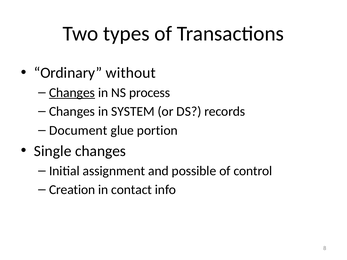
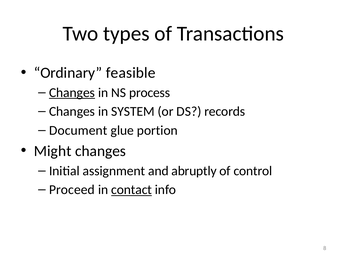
without: without -> feasible
Single: Single -> Might
possible: possible -> abruptly
Creation: Creation -> Proceed
contact underline: none -> present
